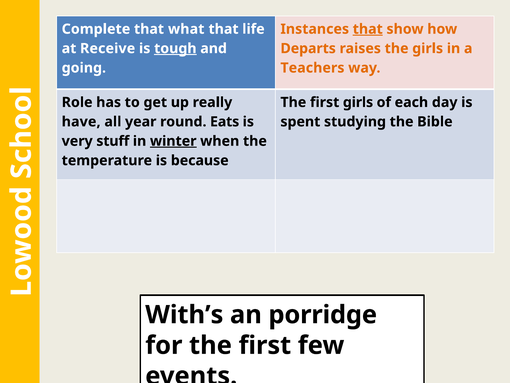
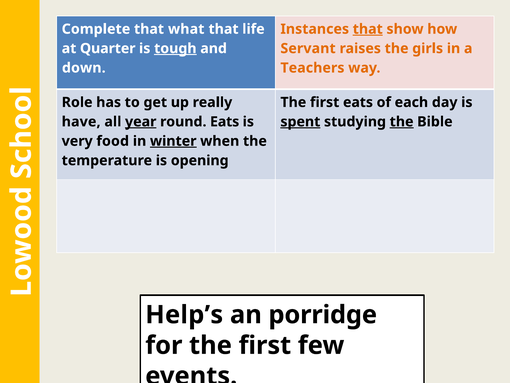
Receive: Receive -> Quarter
Departs: Departs -> Servant
going: going -> down
first girls: girls -> eats
year underline: none -> present
spent underline: none -> present
the at (402, 122) underline: none -> present
stuff: stuff -> food
because: because -> opening
With’s: With’s -> Help’s
